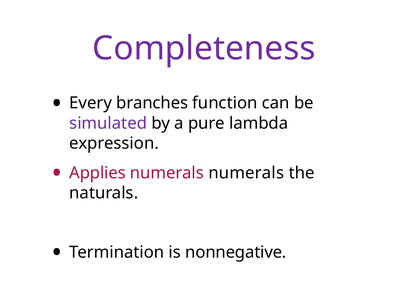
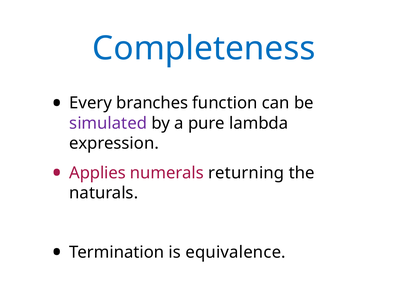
Completeness colour: purple -> blue
numerals numerals: numerals -> returning
nonnegative: nonnegative -> equivalence
